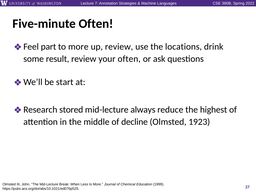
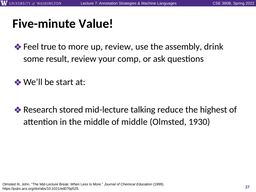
Five-minute Often: Often -> Value
part: part -> true
locations: locations -> assembly
your often: often -> comp
always: always -> talking
of decline: decline -> middle
1923: 1923 -> 1930
